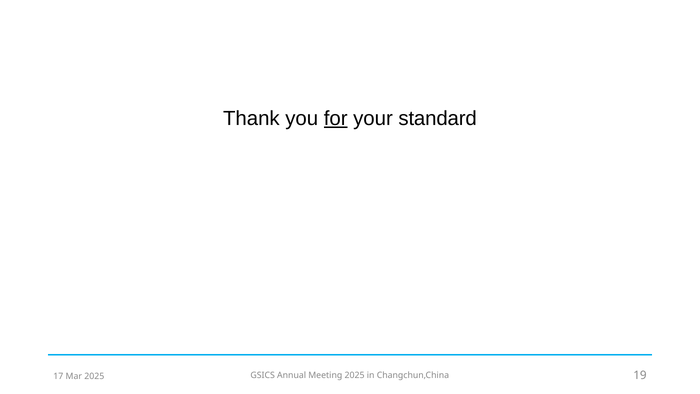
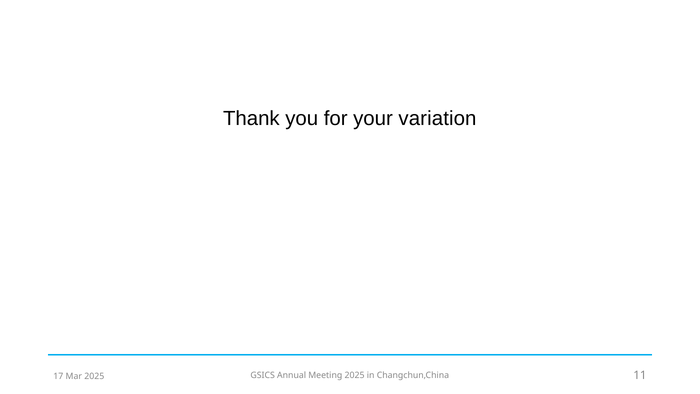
for underline: present -> none
standard: standard -> variation
19: 19 -> 11
